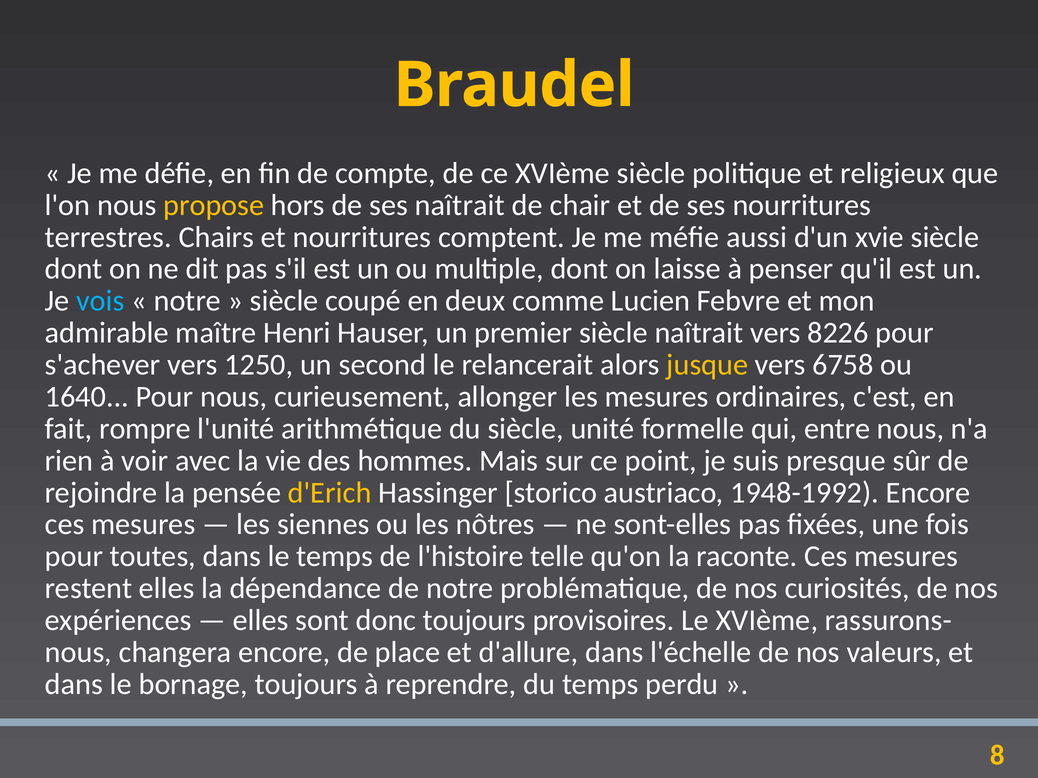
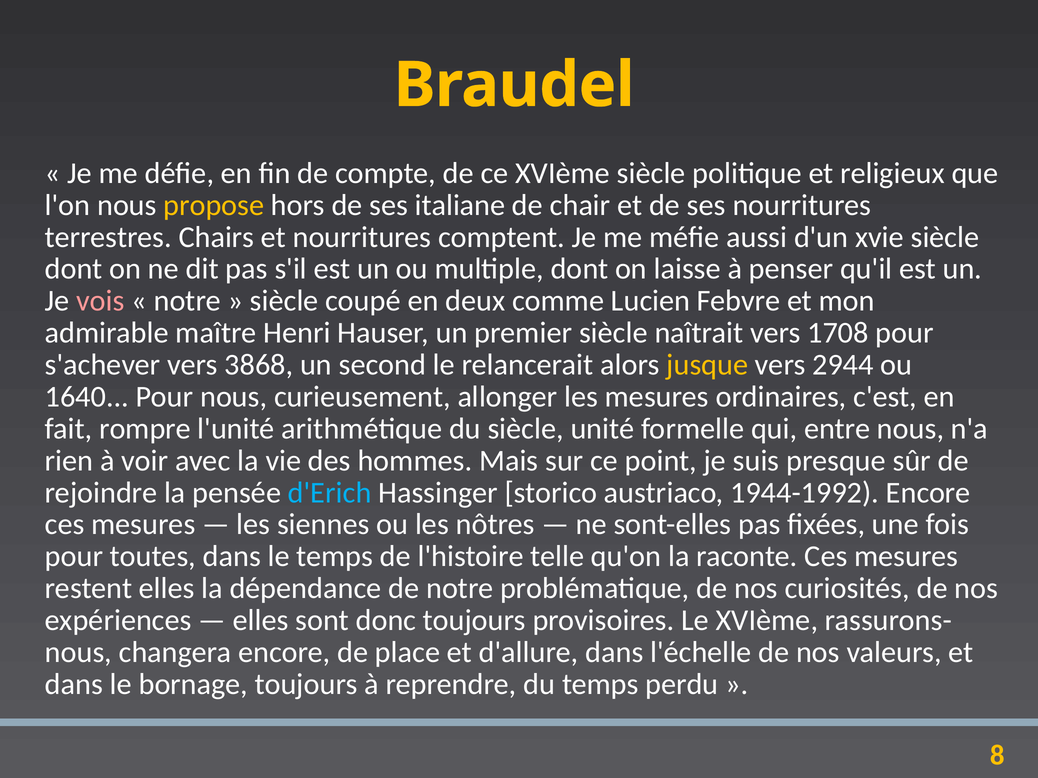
ses naîtrait: naîtrait -> italiane
vois colour: light blue -> pink
8226: 8226 -> 1708
1250: 1250 -> 3868
6758: 6758 -> 2944
d'Erich colour: yellow -> light blue
1948-1992: 1948-1992 -> 1944-1992
